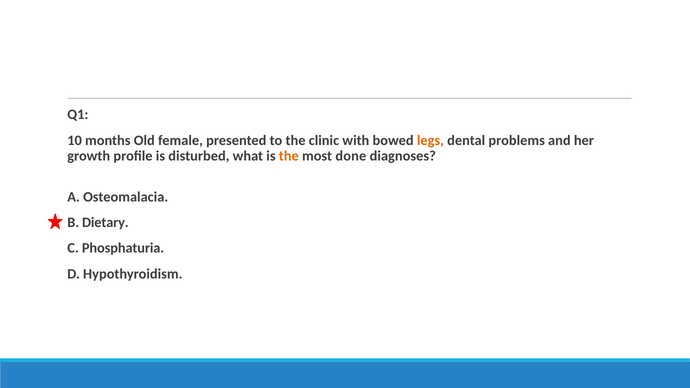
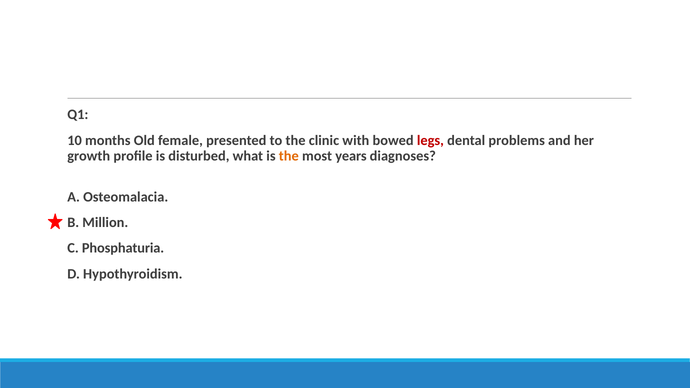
legs colour: orange -> red
done: done -> years
Dietary: Dietary -> Million
